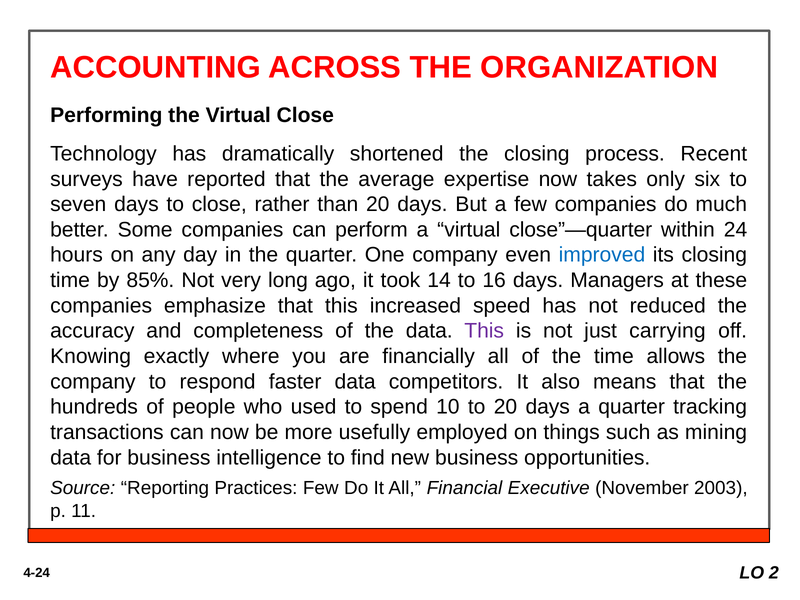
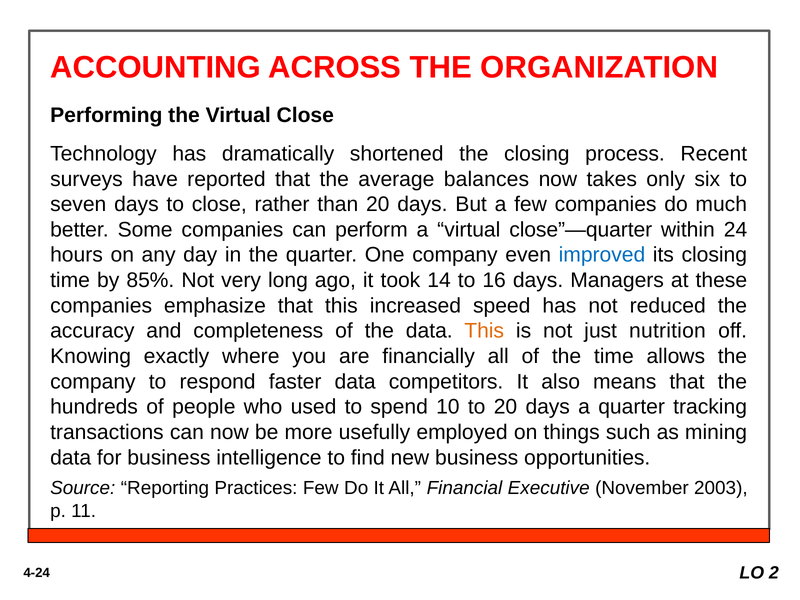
expertise: expertise -> balances
This at (484, 331) colour: purple -> orange
carrying: carrying -> nutrition
